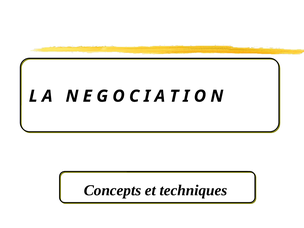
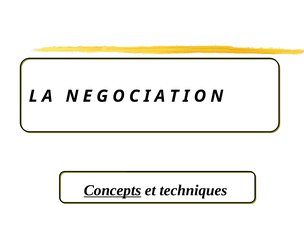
Concepts underline: none -> present
